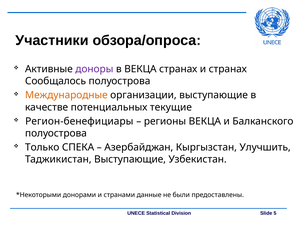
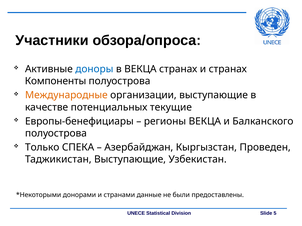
доноры colour: purple -> blue
Сообщалось: Сообщалось -> Компоненты
Регион-бенефициары: Регион-бенефициары -> Европы-бенефициары
Улучшить: Улучшить -> Проведен
